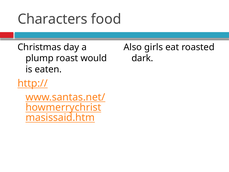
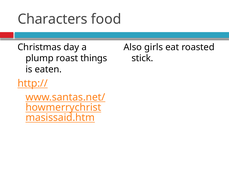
would: would -> things
dark: dark -> stick
